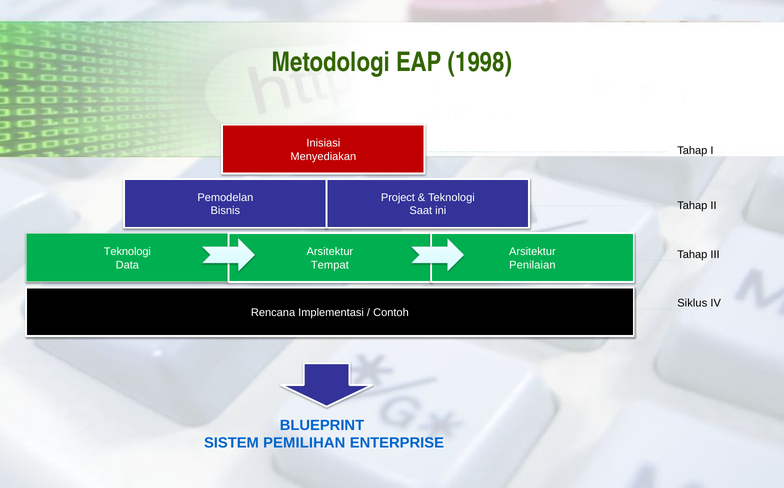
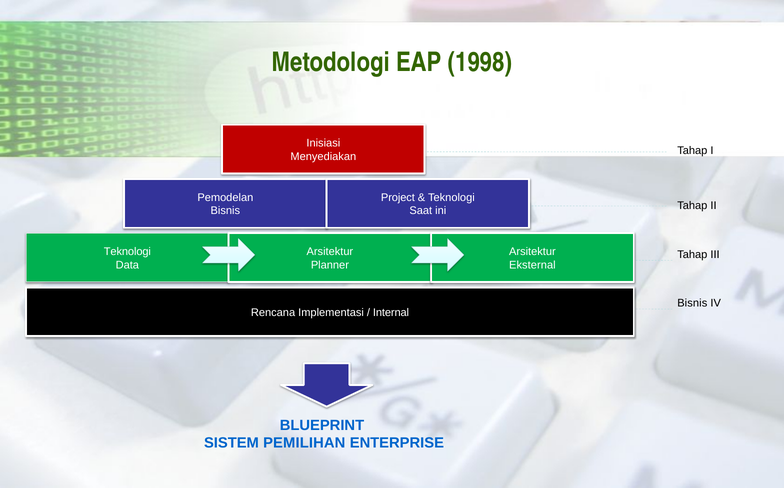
Tempat: Tempat -> Planner
Penilaian: Penilaian -> Eksternal
Siklus at (692, 303): Siklus -> Bisnis
Contoh: Contoh -> Internal
